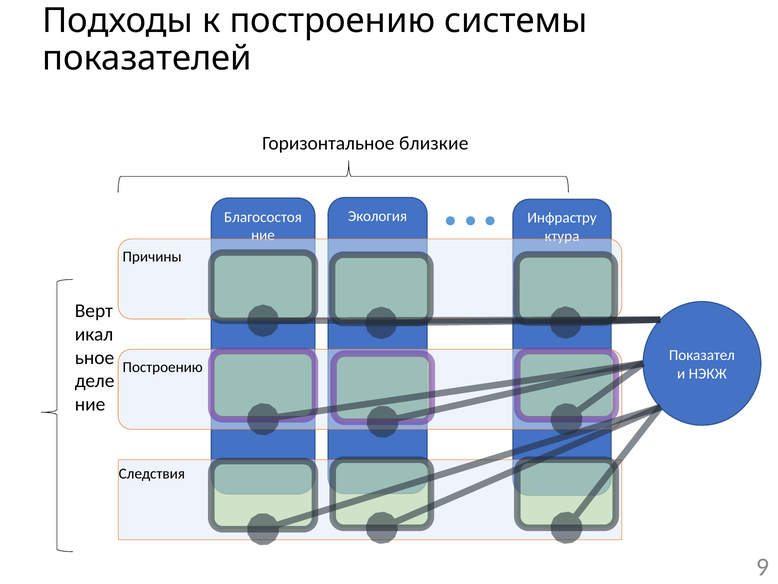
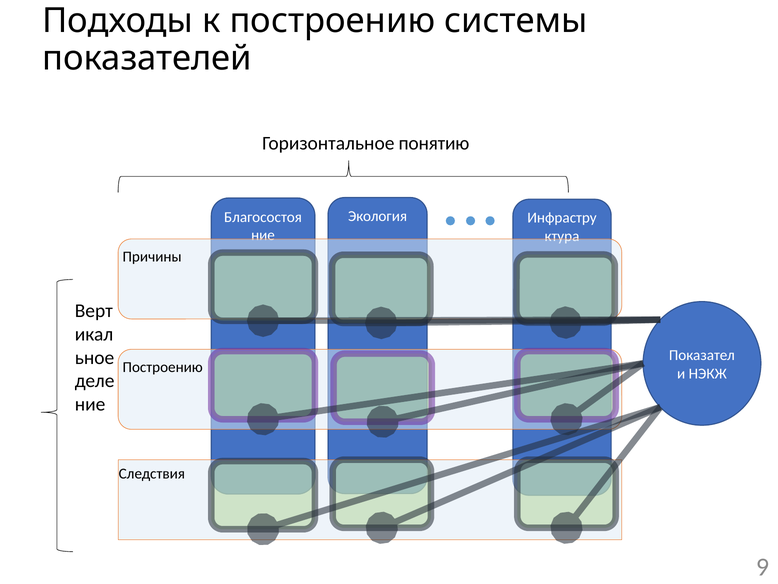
близкие: близкие -> понятию
